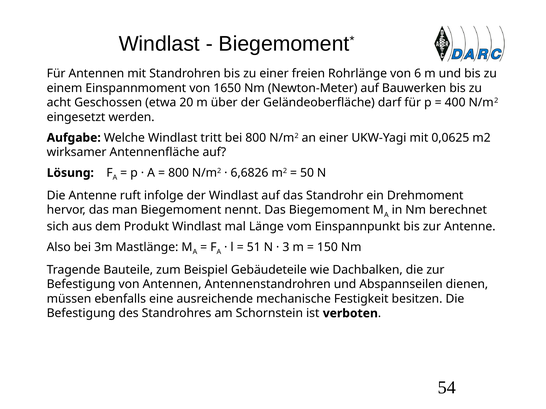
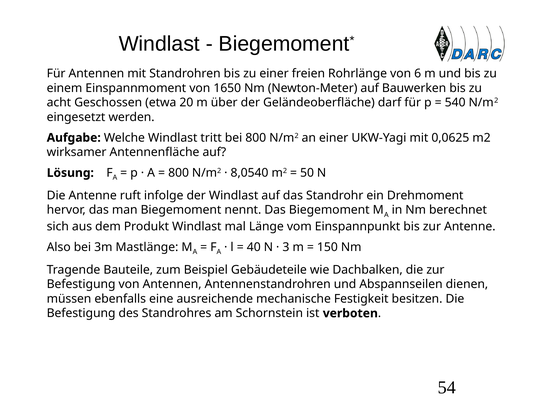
400: 400 -> 540
6,6826: 6,6826 -> 8,0540
51: 51 -> 40
